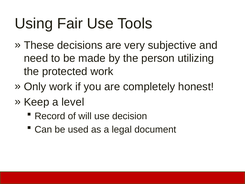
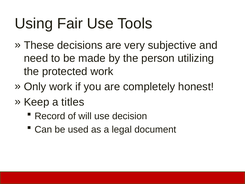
level: level -> titles
